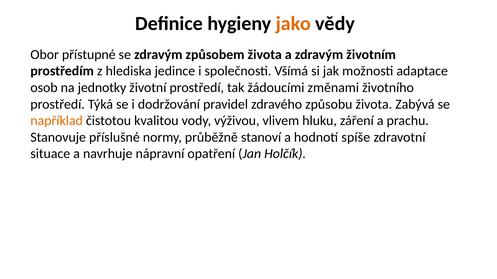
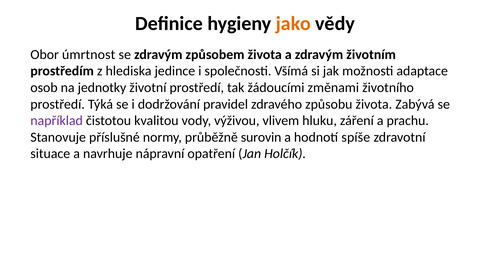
přístupné: přístupné -> úmrtnost
například colour: orange -> purple
stanoví: stanoví -> surovin
